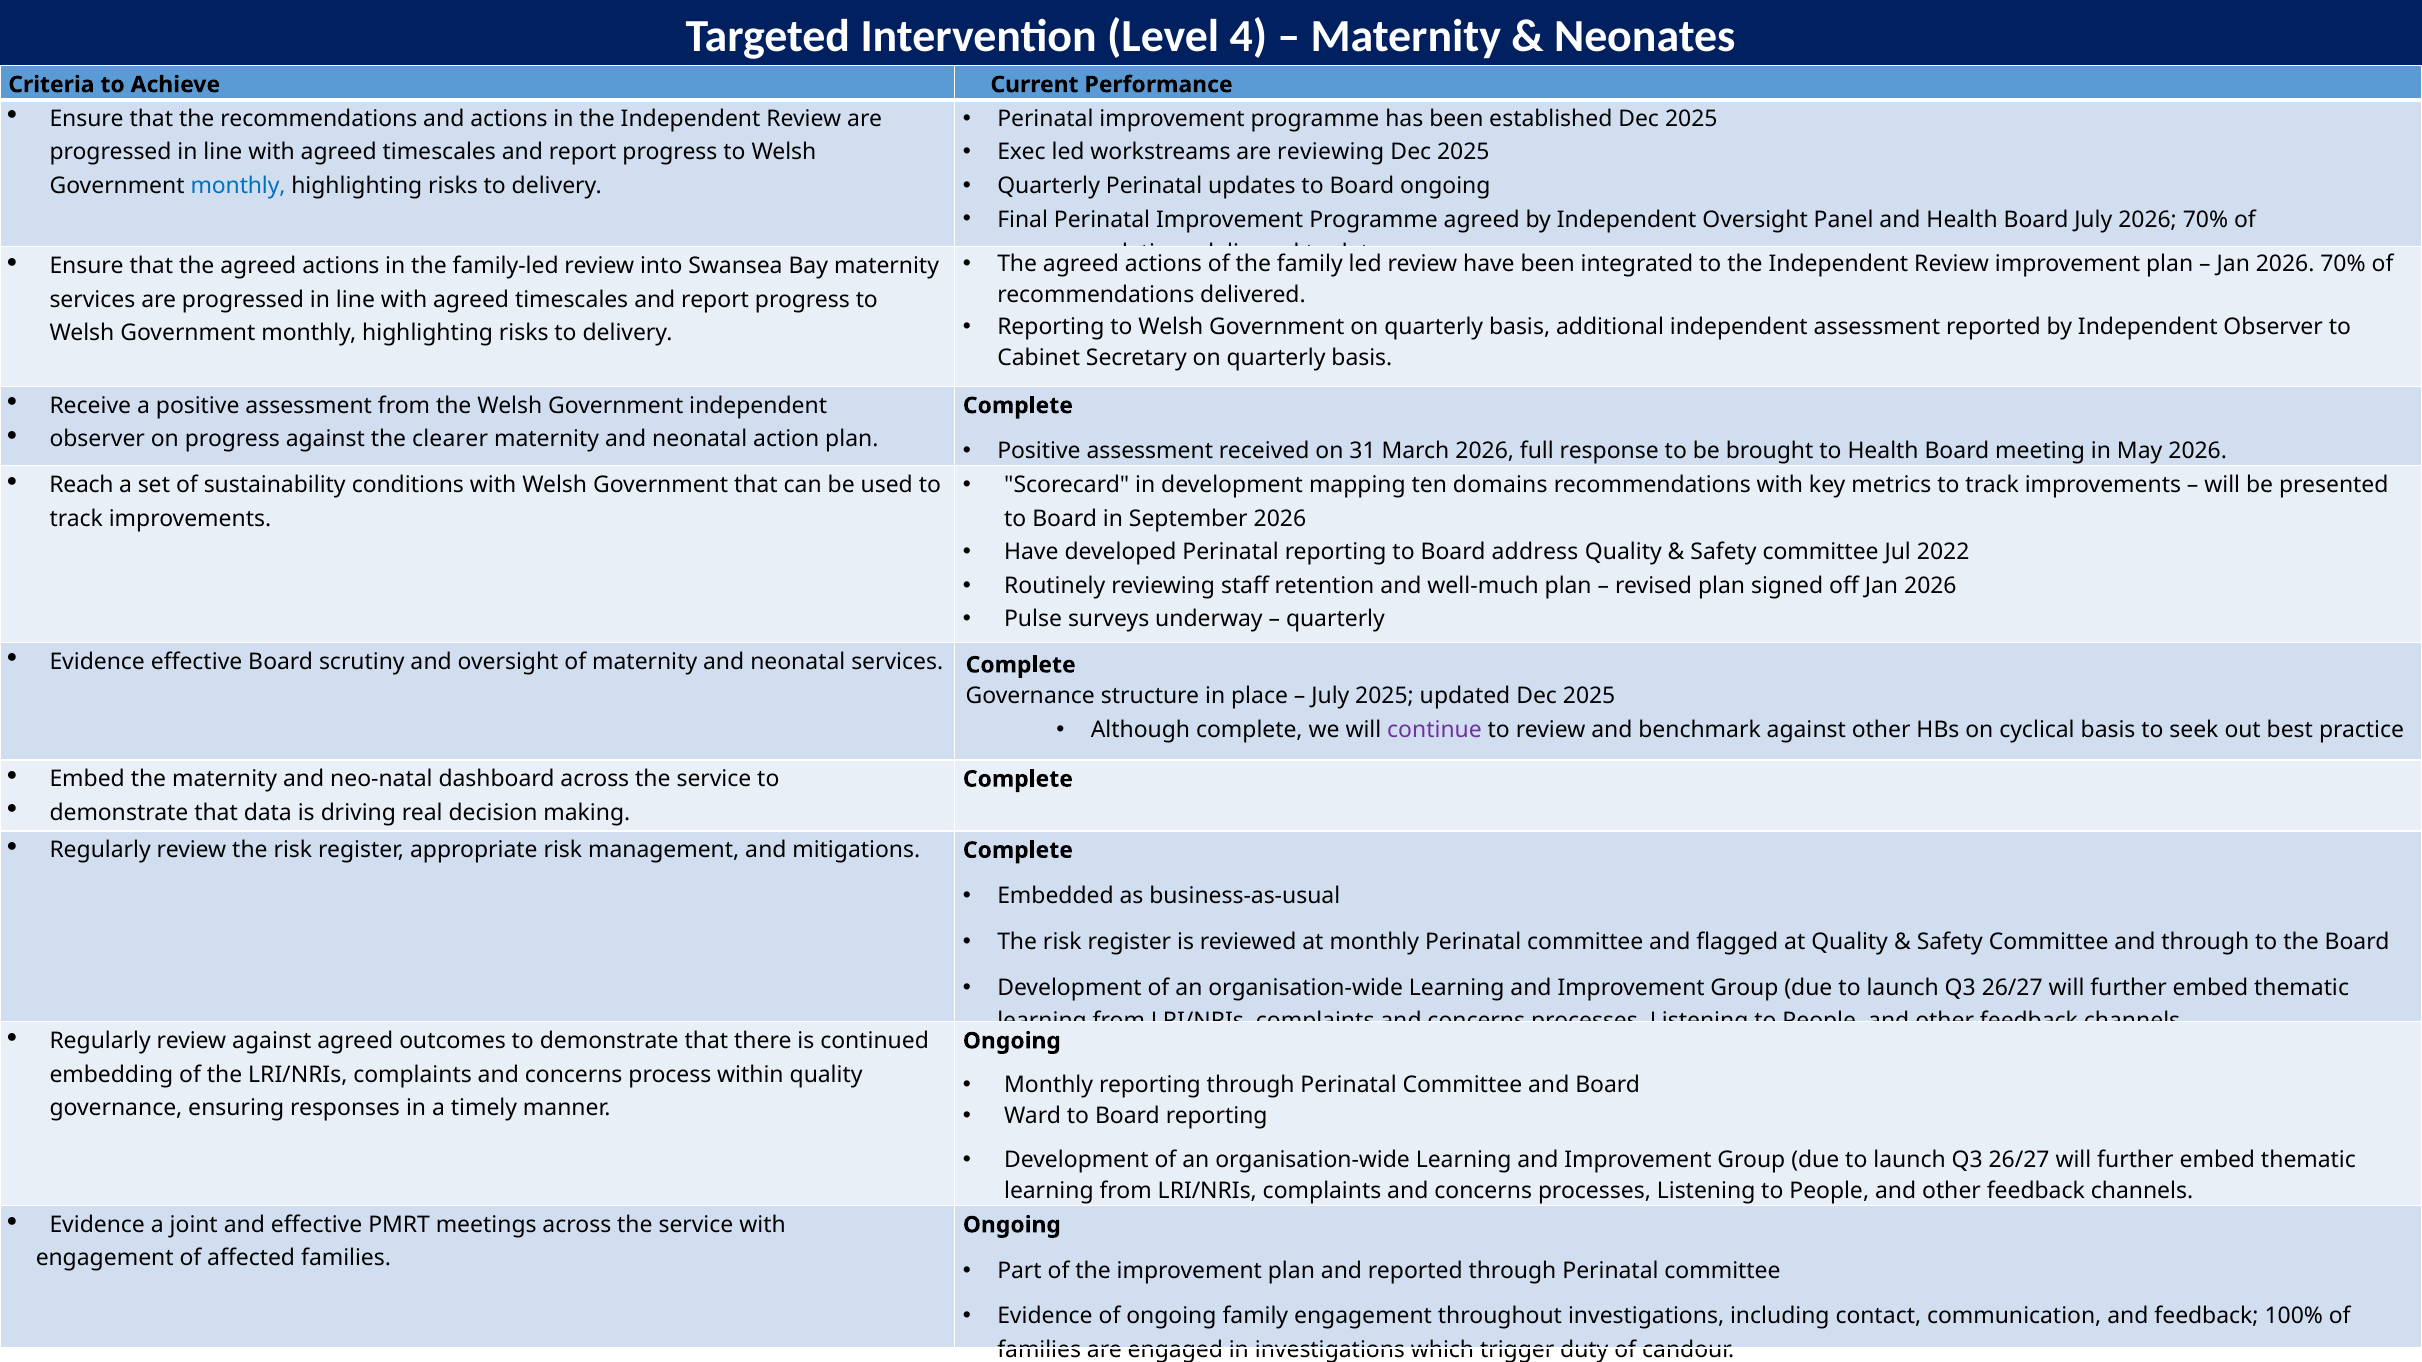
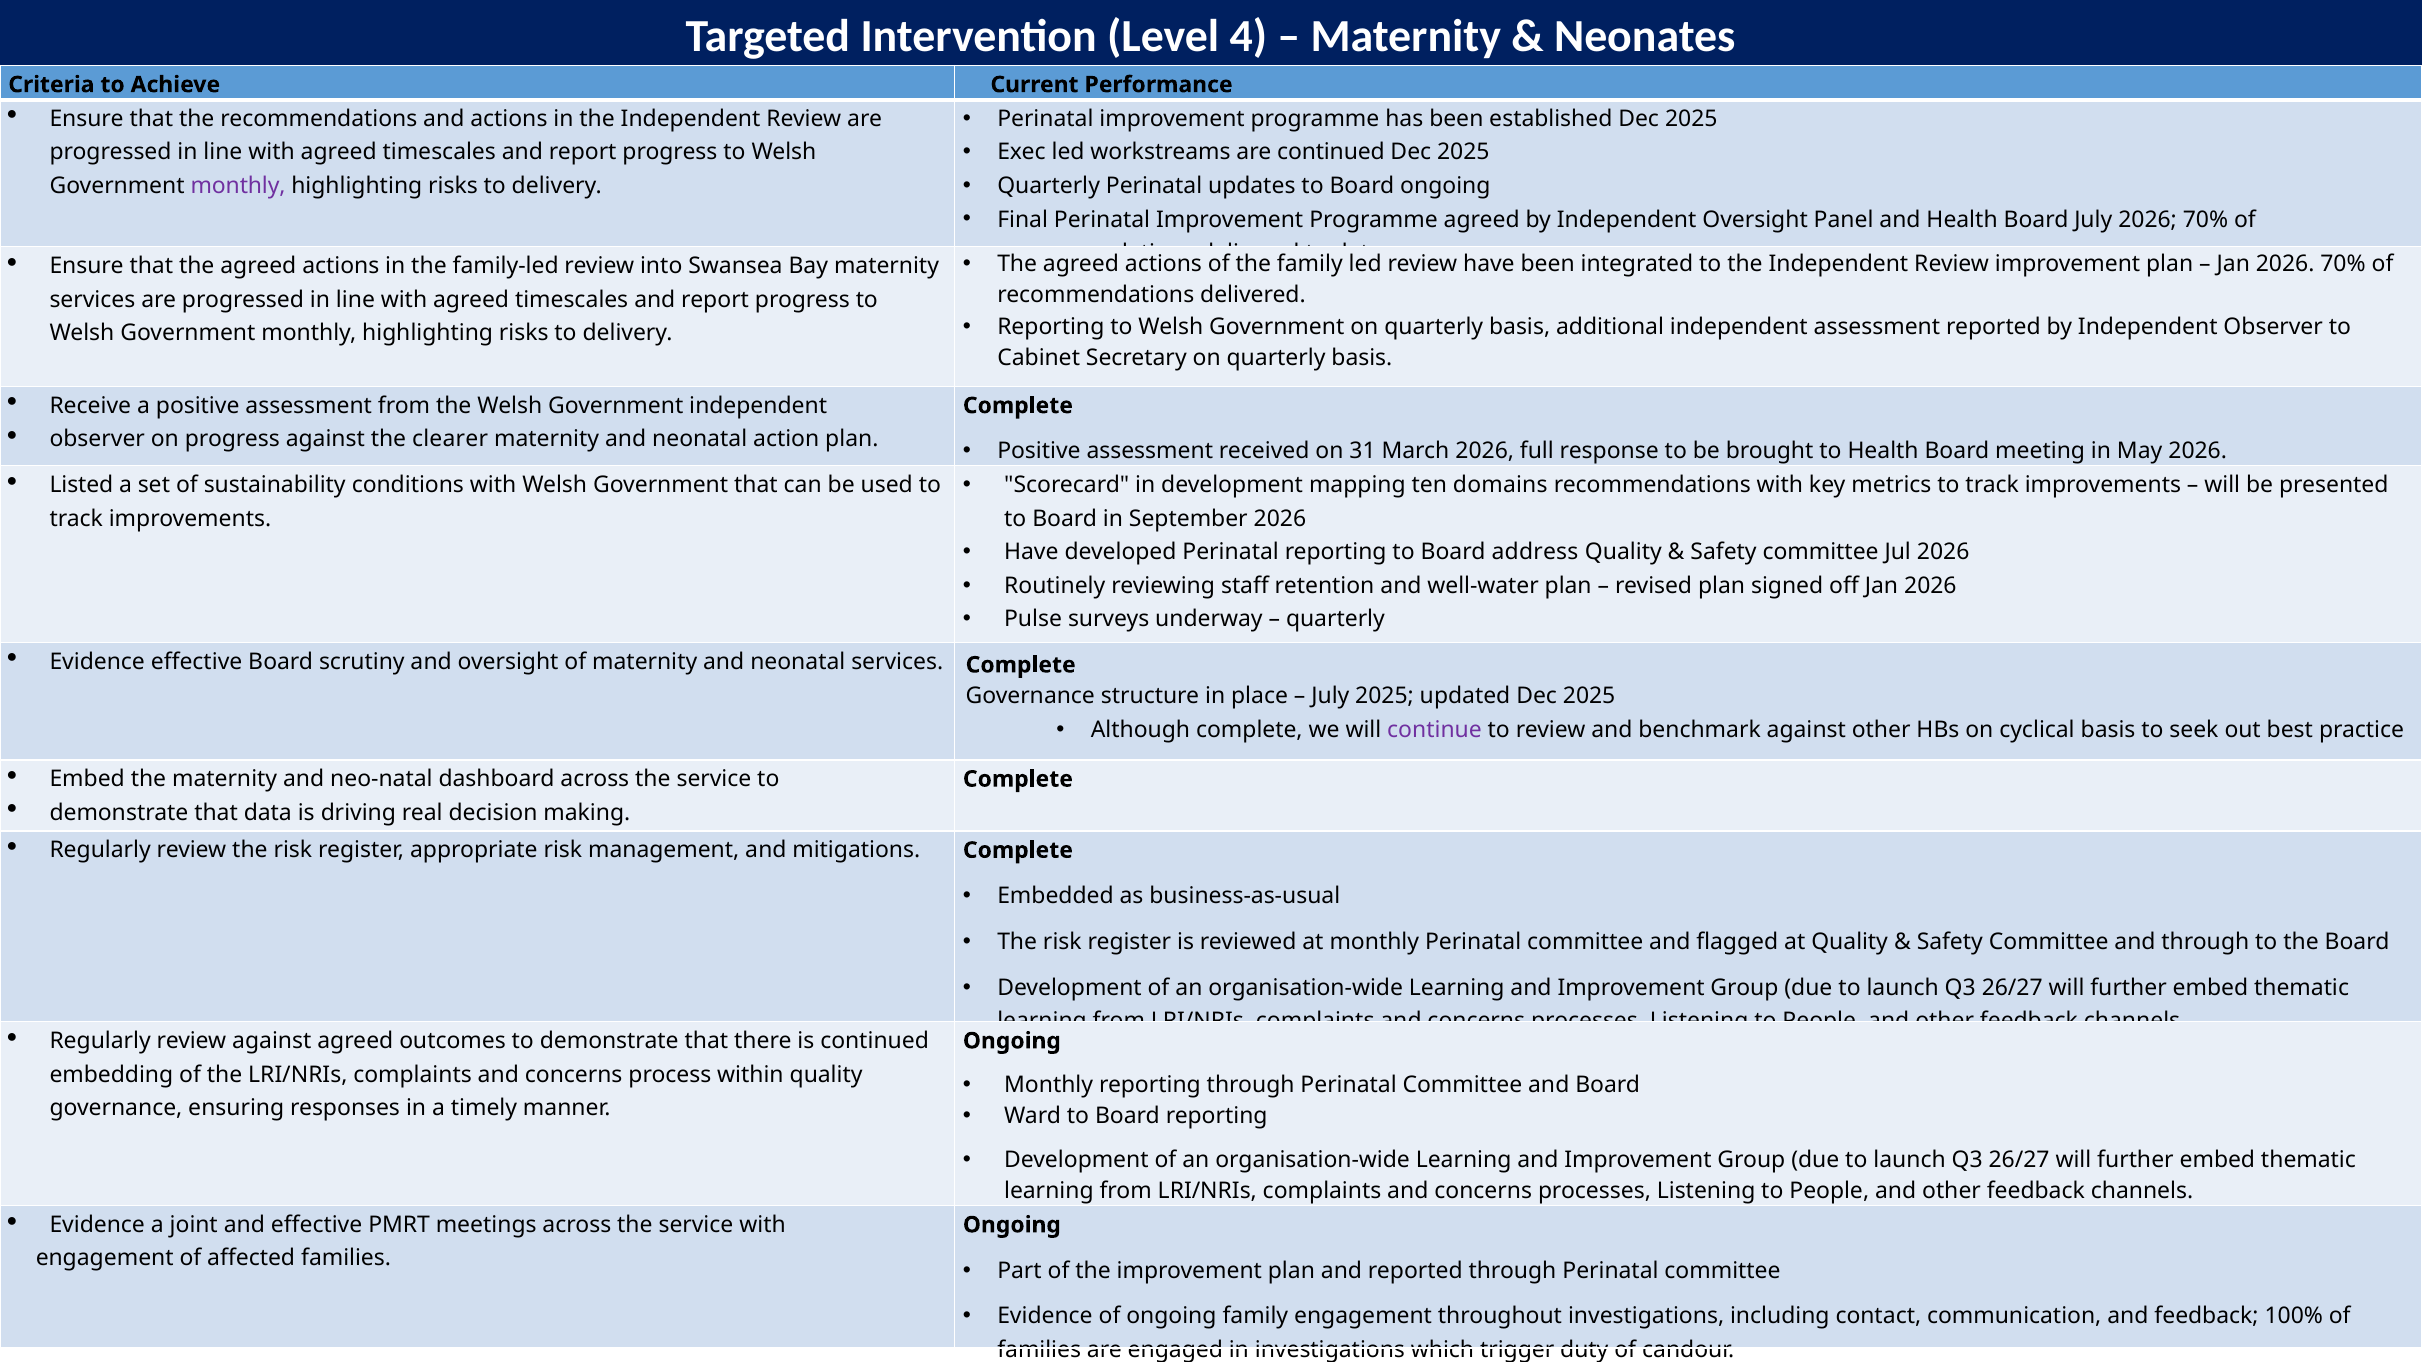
are reviewing: reviewing -> continued
monthly at (238, 186) colour: blue -> purple
Reach: Reach -> Listed
Jul 2022: 2022 -> 2026
well-much: well-much -> well-water
